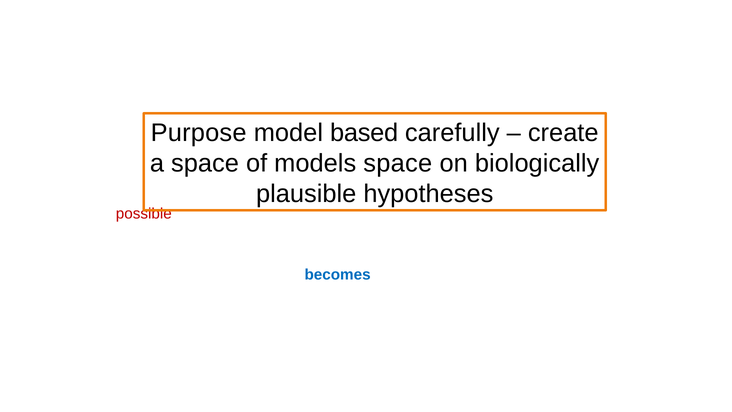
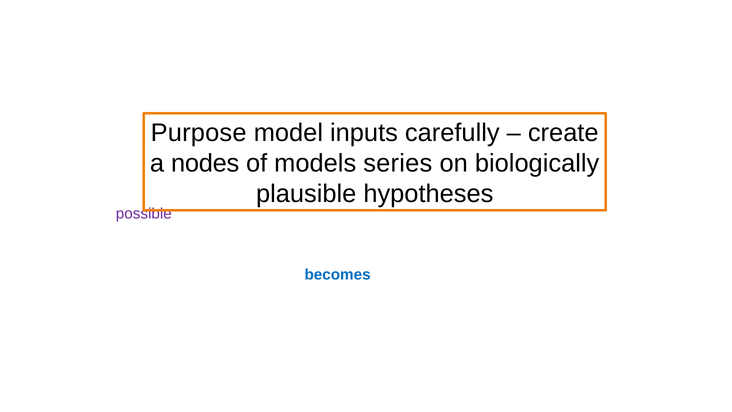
model based: based -> inputs
a space: space -> nodes
models space: space -> series
possible at (144, 214) colour: red -> purple
